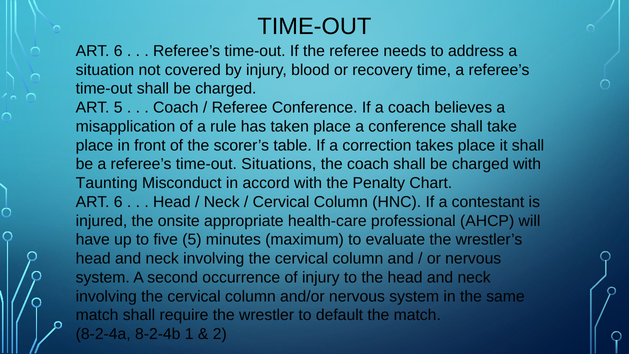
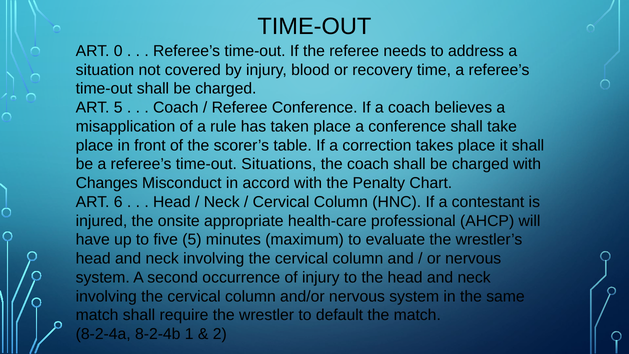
6 at (118, 51): 6 -> 0
Taunting: Taunting -> Changes
